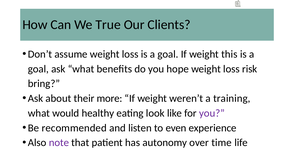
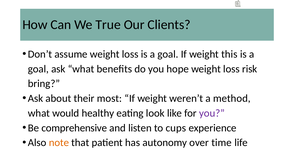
more: more -> most
training: training -> method
recommended: recommended -> comprehensive
even: even -> cups
note colour: purple -> orange
